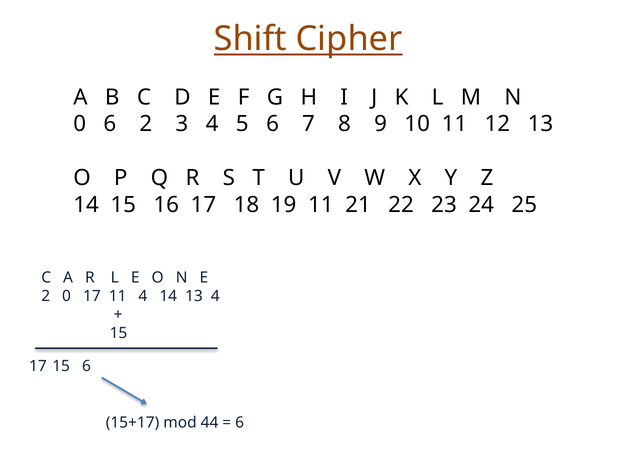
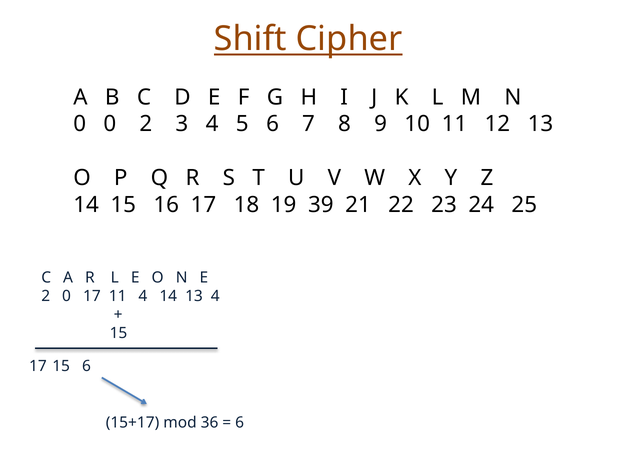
0 6: 6 -> 0
19 11: 11 -> 39
44: 44 -> 36
